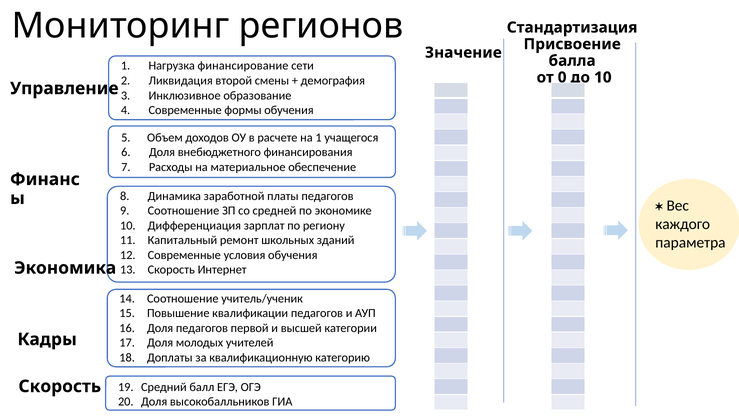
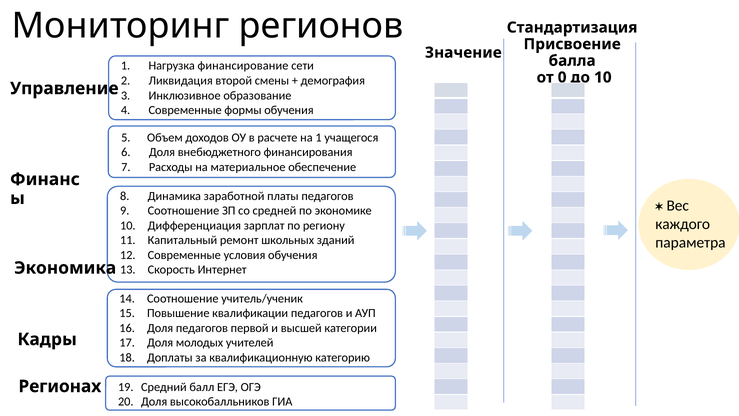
Скорость at (60, 386): Скорость -> Регионах
